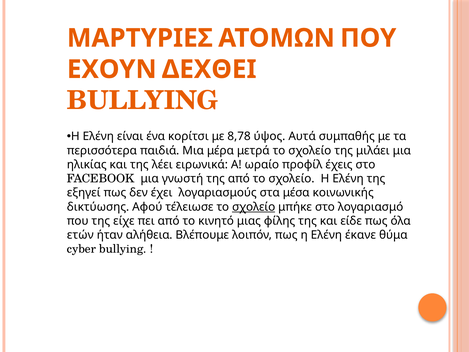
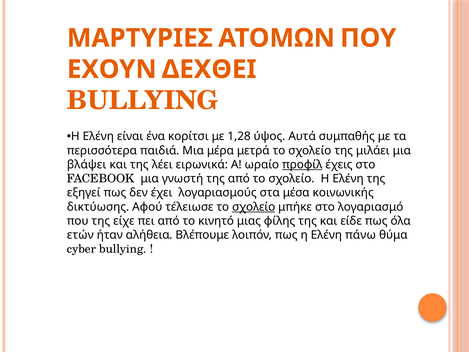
8,78: 8,78 -> 1,28
ηλικίας: ηλικίας -> βλάψει
προφίλ underline: none -> present
έκανε: έκανε -> πάνω
